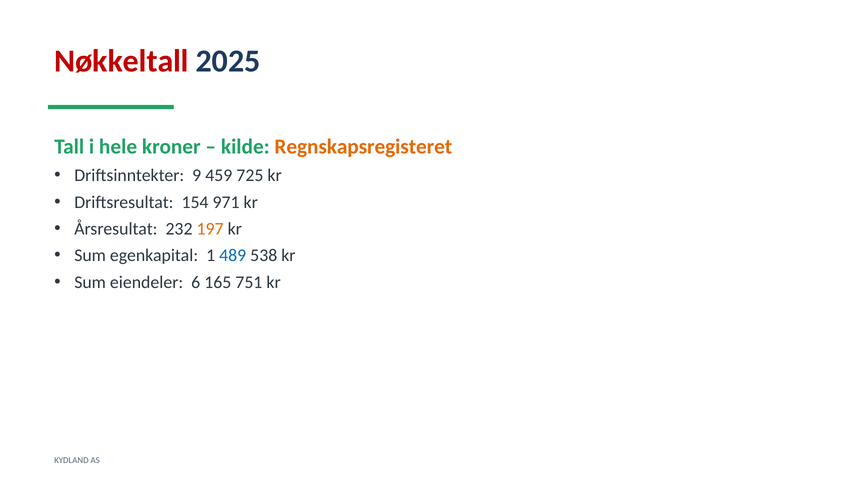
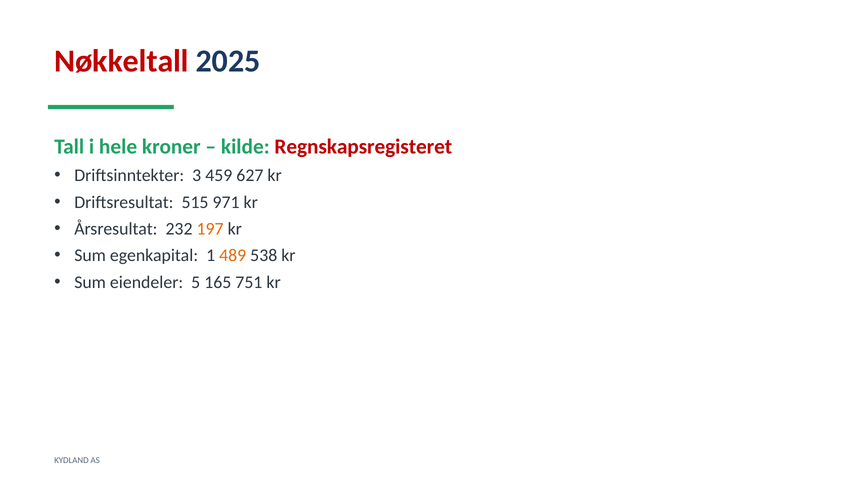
Regnskapsregisteret colour: orange -> red
9: 9 -> 3
725: 725 -> 627
154: 154 -> 515
489 colour: blue -> orange
6: 6 -> 5
